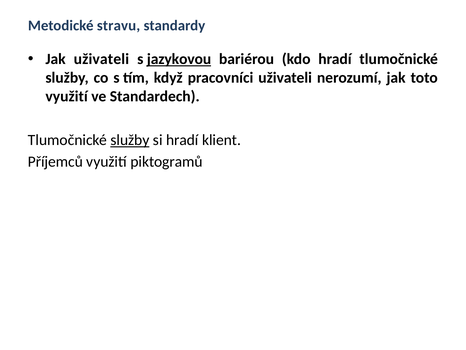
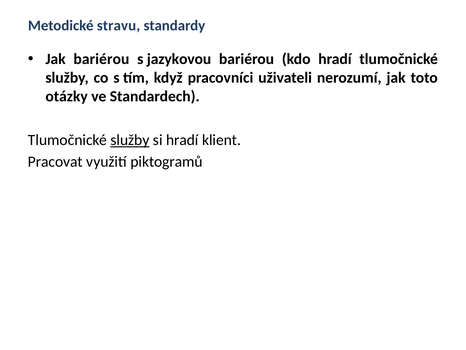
Jak uživateli: uživateli -> bariérou
jazykovou underline: present -> none
využití at (67, 96): využití -> otázky
Příjemců: Příjemců -> Pracovat
